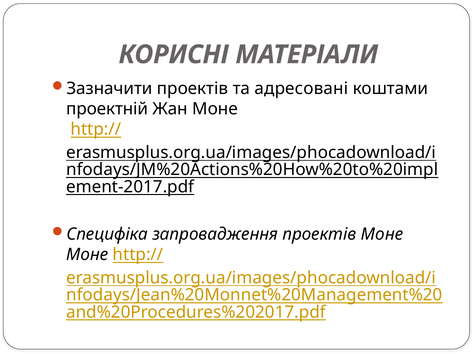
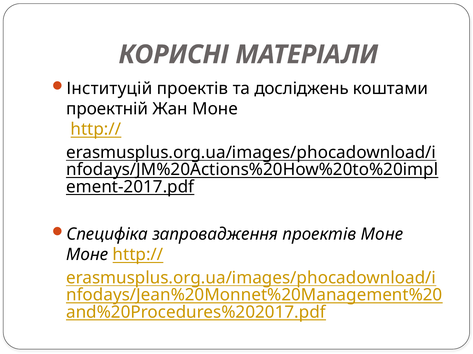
Зазначити: Зазначити -> Інституцій
адресовані: адресовані -> досліджень
